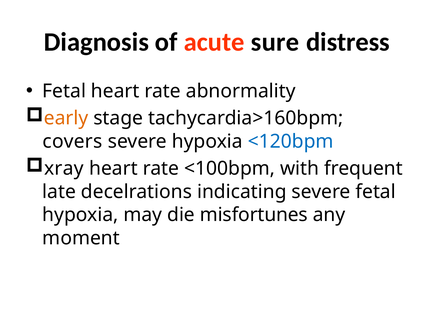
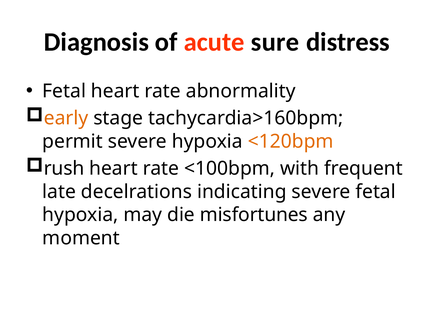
covers: covers -> permit
<120bpm colour: blue -> orange
xray: xray -> rush
